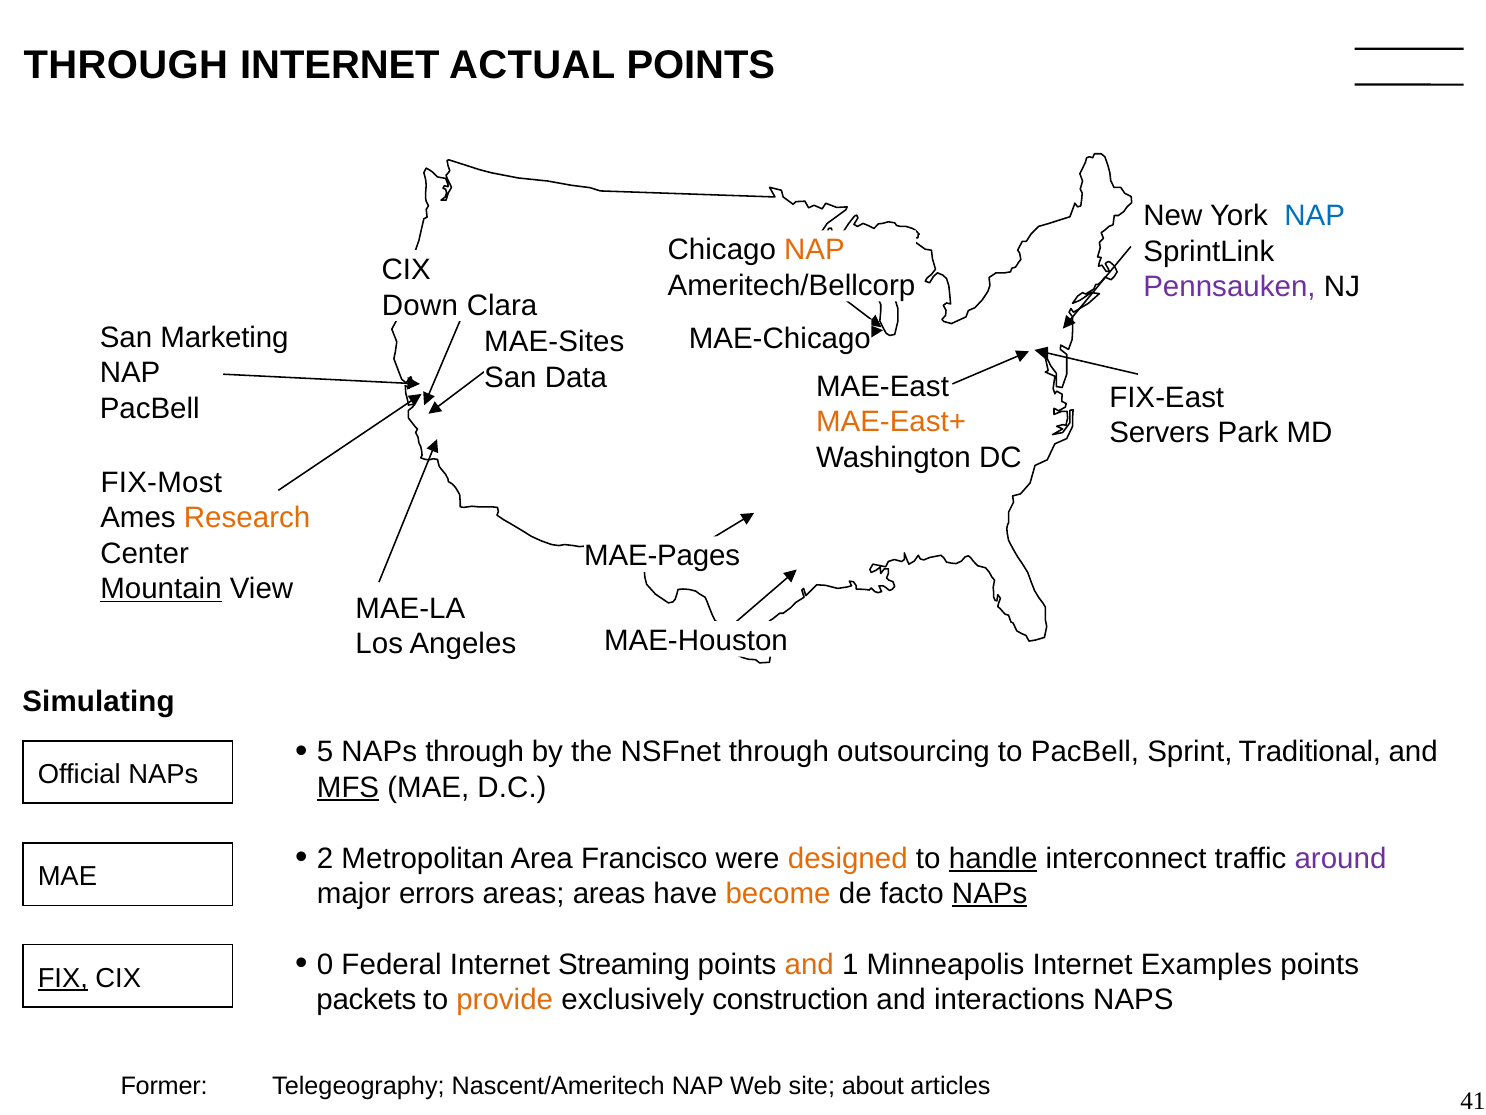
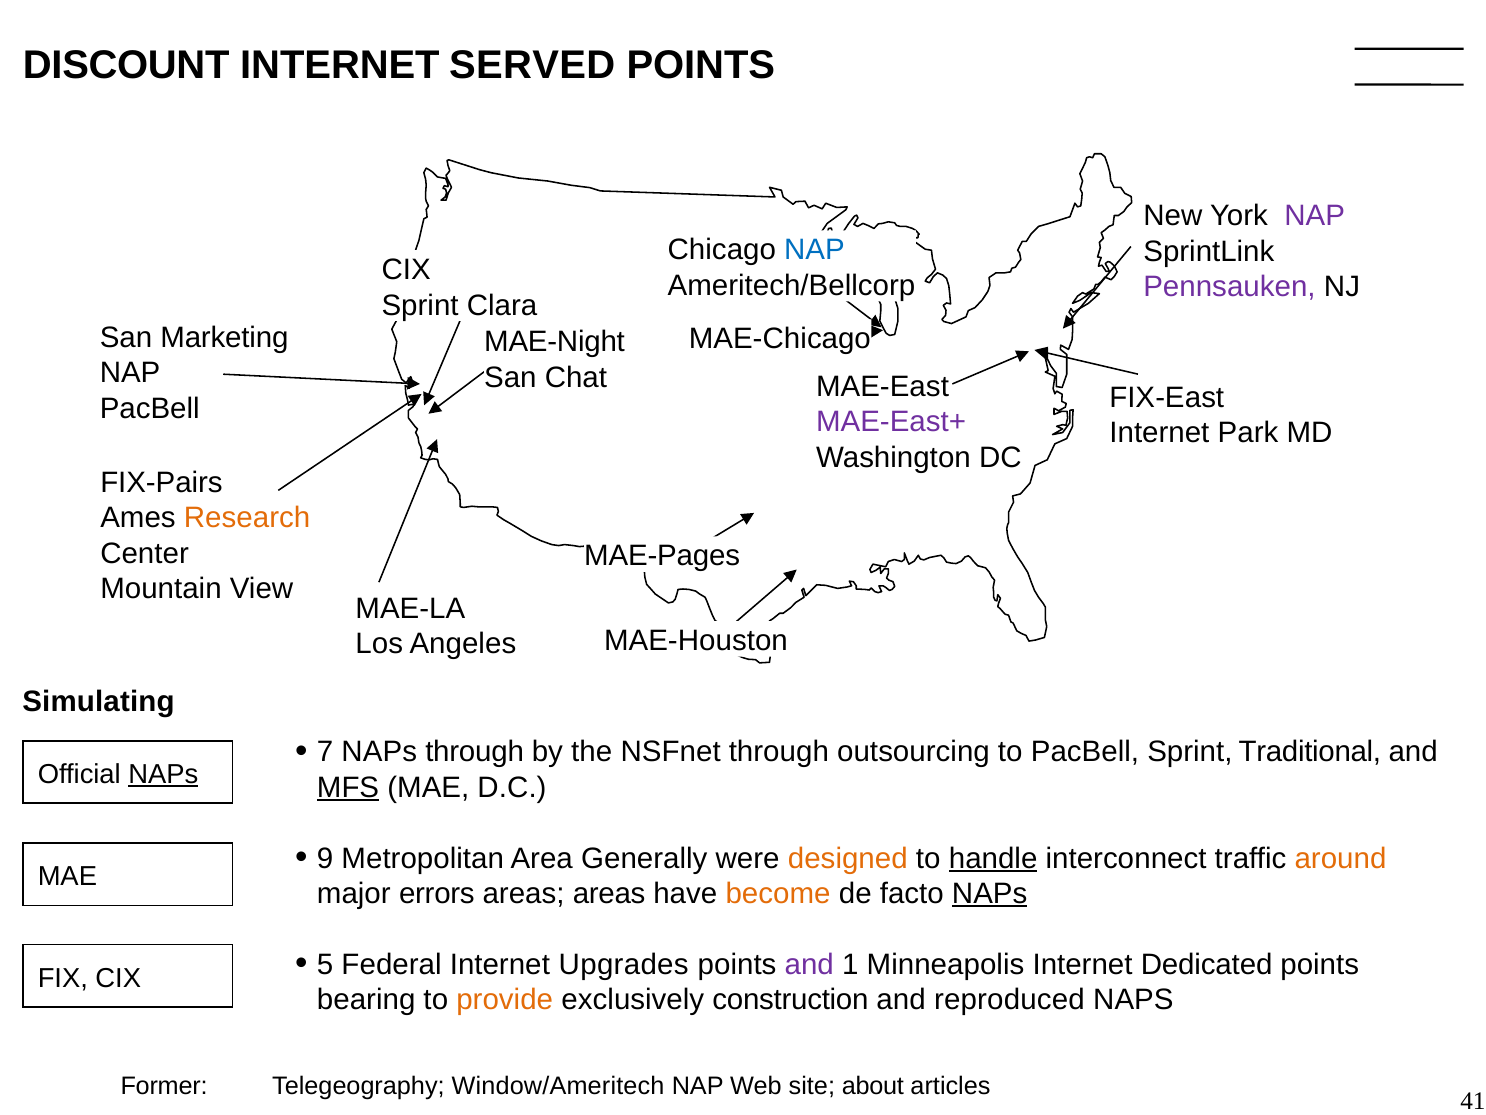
THROUGH at (126, 65): THROUGH -> DISCOUNT
ACTUAL: ACTUAL -> SERVED
NAP at (1315, 216) colour: blue -> purple
NAP at (814, 250) colour: orange -> blue
Down at (420, 305): Down -> Sprint
MAE-Sites: MAE-Sites -> MAE-Night
Data: Data -> Chat
MAE-East+ colour: orange -> purple
Servers at (1160, 433): Servers -> Internet
FIX-Most: FIX-Most -> FIX-Pairs
Mountain underline: present -> none
5: 5 -> 7
NAPs at (163, 774) underline: none -> present
2: 2 -> 9
Francisco: Francisco -> Generally
around colour: purple -> orange
0: 0 -> 5
Streaming: Streaming -> Upgrades
and at (809, 964) colour: orange -> purple
Examples: Examples -> Dedicated
FIX underline: present -> none
packets: packets -> bearing
interactions: interactions -> reproduced
Nascent/Ameritech: Nascent/Ameritech -> Window/Ameritech
